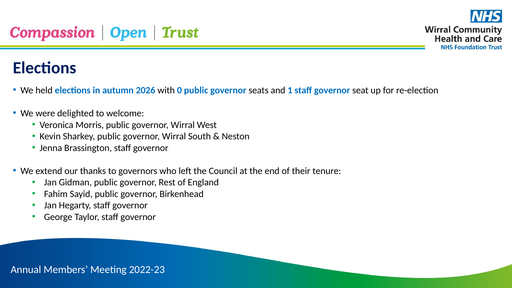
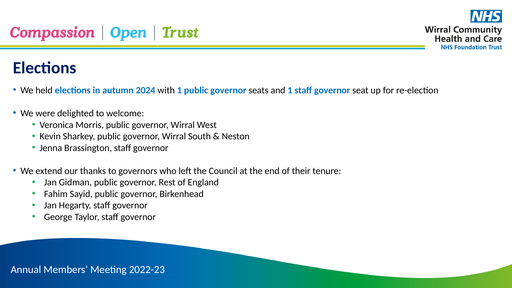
2026: 2026 -> 2024
with 0: 0 -> 1
